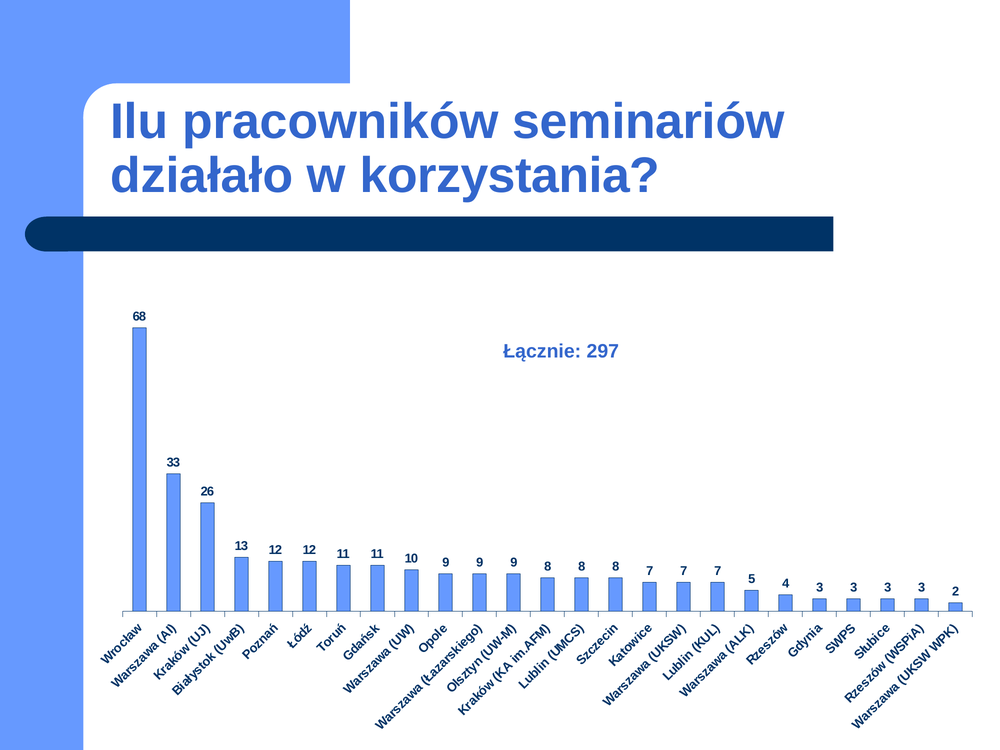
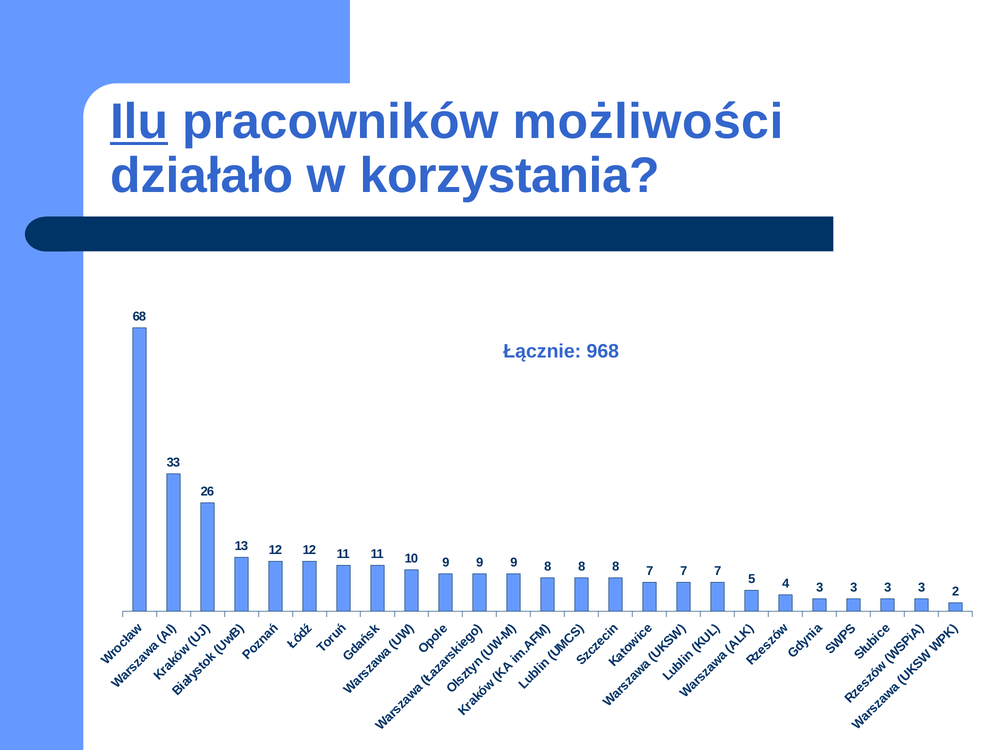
Ilu underline: none -> present
seminariów: seminariów -> możliwości
297: 297 -> 968
